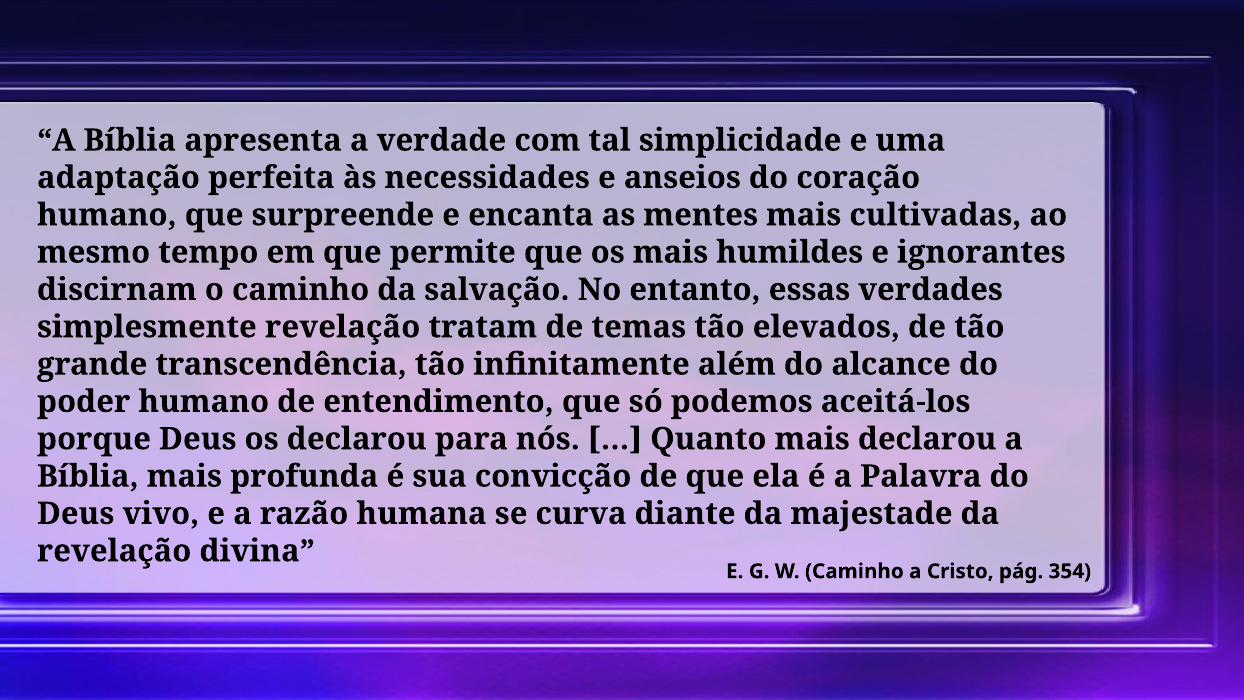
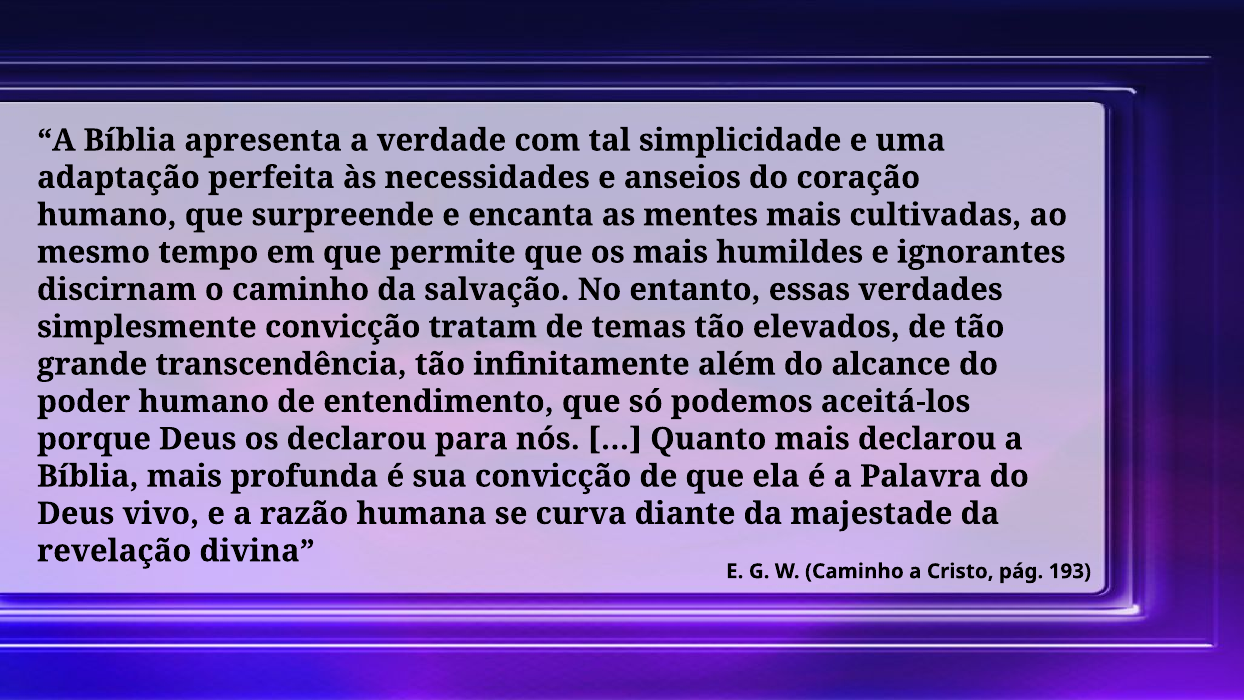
simplesmente revelação: revelação -> convicção
354: 354 -> 193
